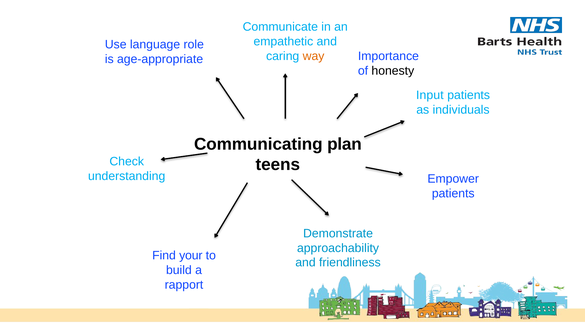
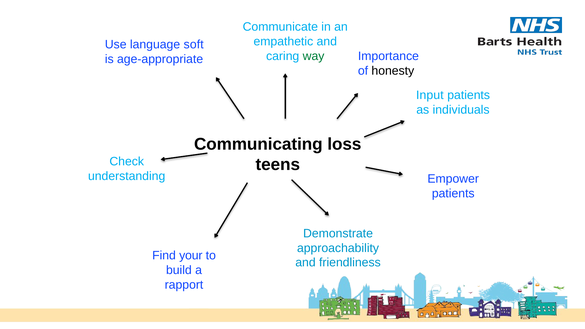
role: role -> soft
way colour: orange -> green
plan: plan -> loss
